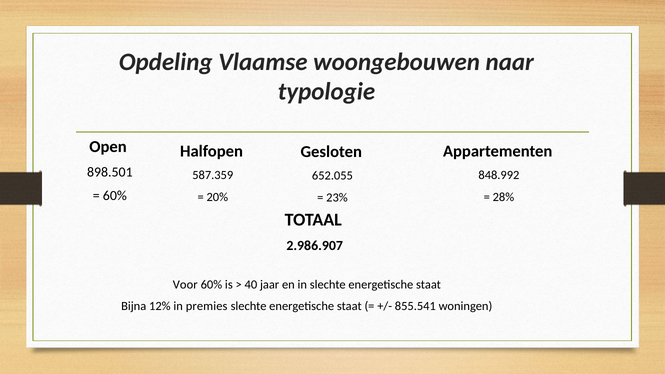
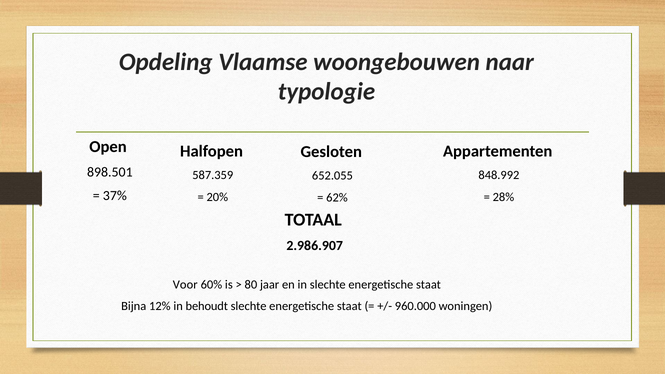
60% at (115, 196): 60% -> 37%
23%: 23% -> 62%
40: 40 -> 80
premies: premies -> behoudt
855.541: 855.541 -> 960.000
